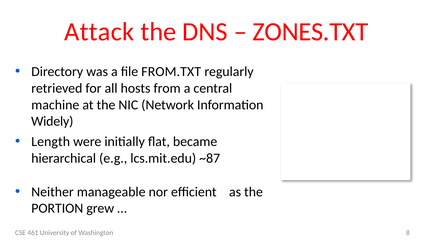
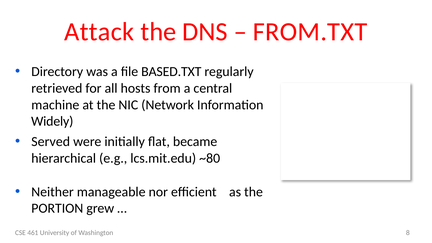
ZONES.TXT: ZONES.TXT -> FROM.TXT
FROM.TXT: FROM.TXT -> BASED.TXT
Length: Length -> Served
~87: ~87 -> ~80
